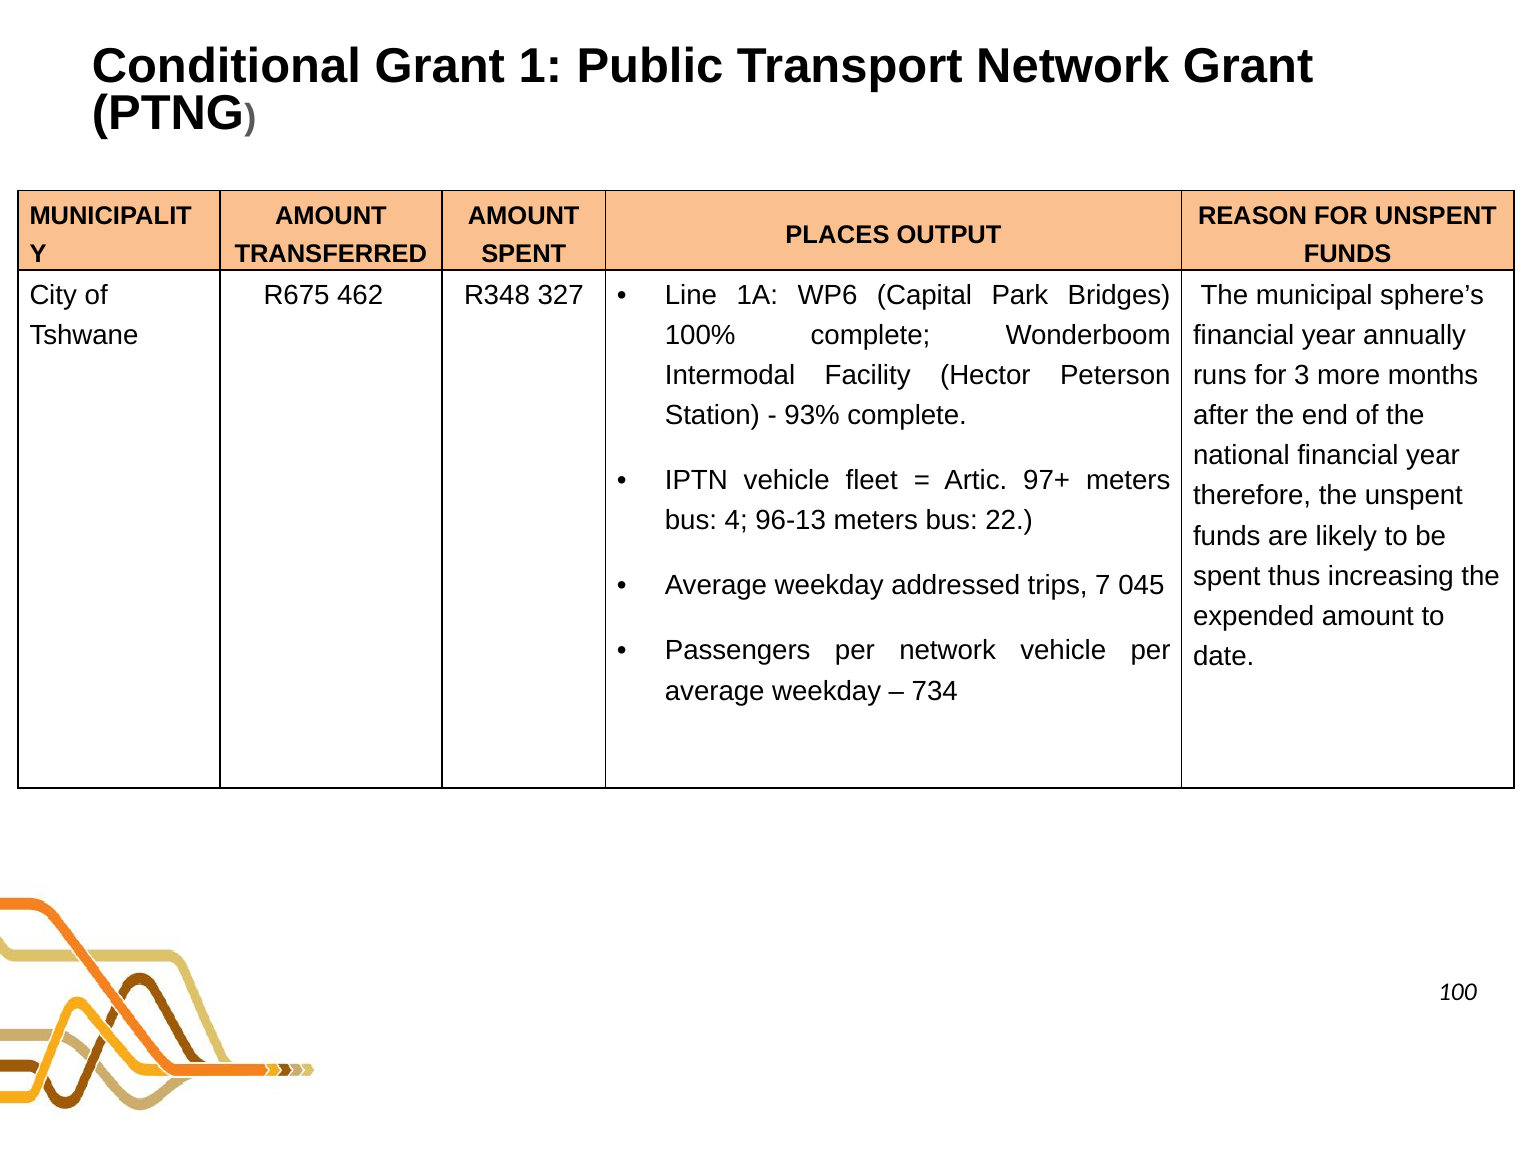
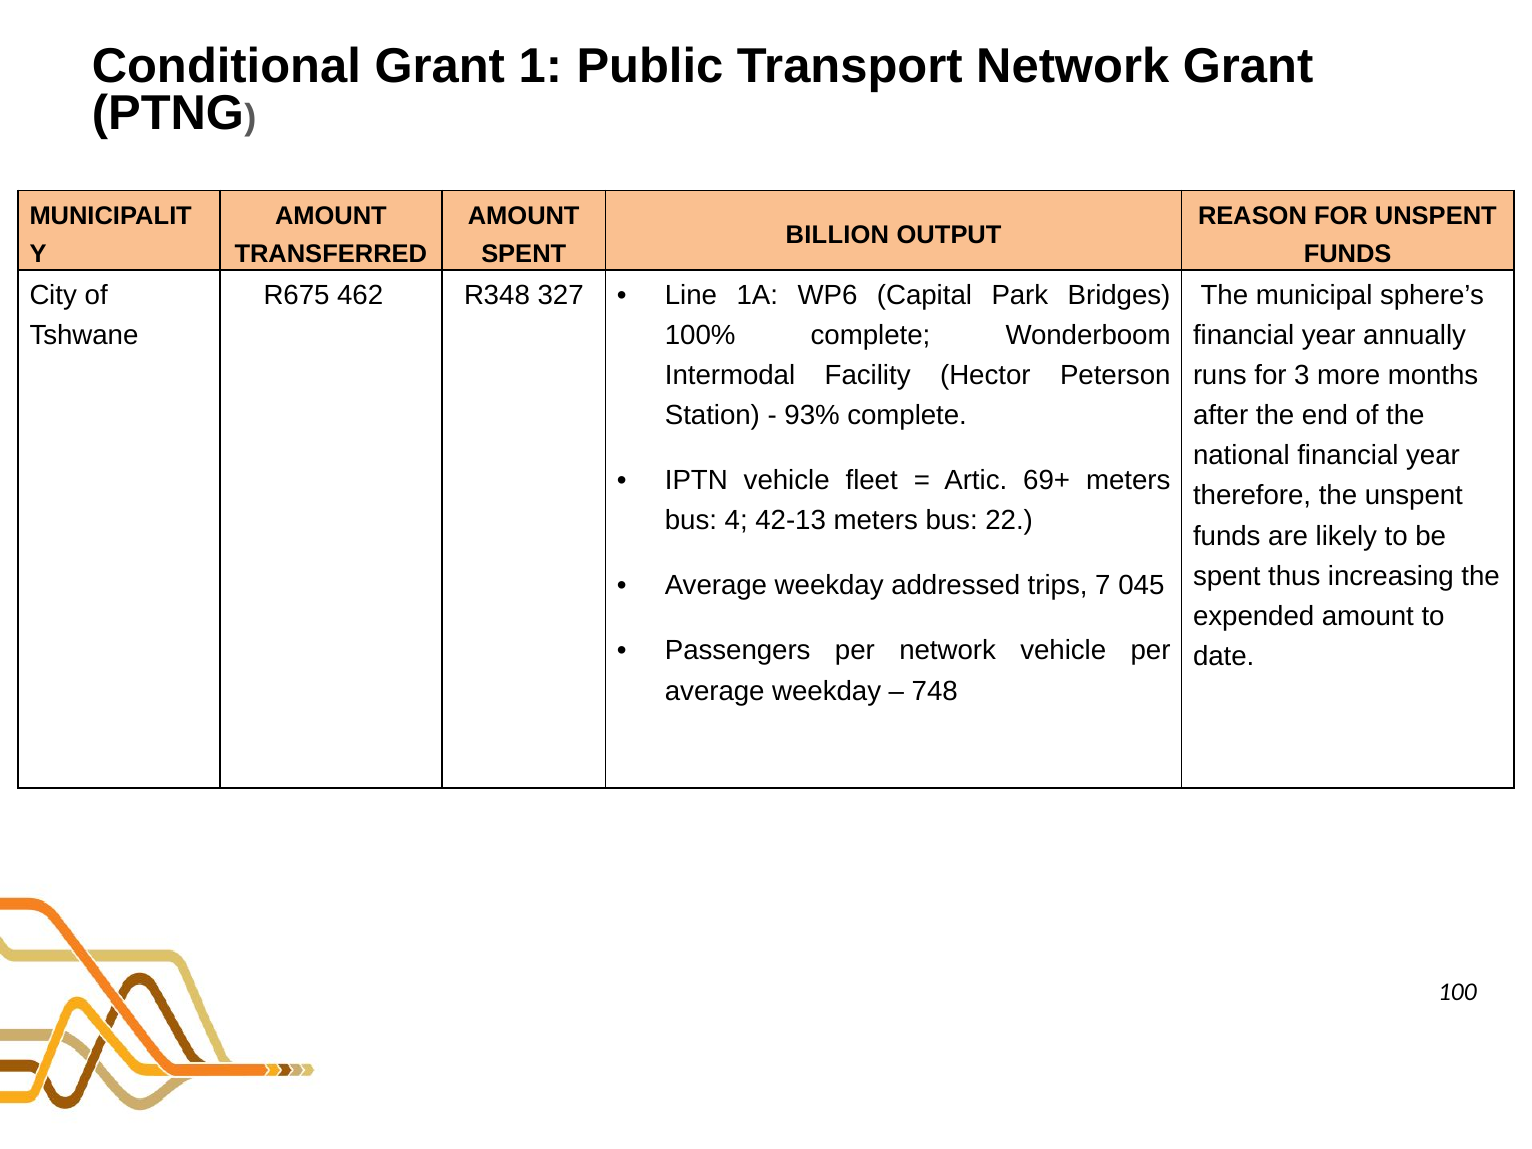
PLACES: PLACES -> BILLION
97+: 97+ -> 69+
96-13: 96-13 -> 42-13
734: 734 -> 748
